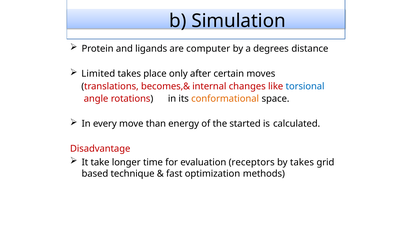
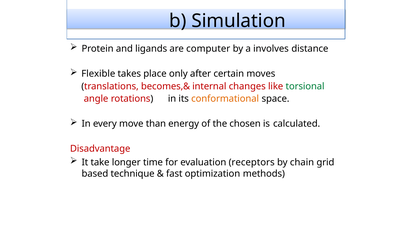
degrees: degrees -> involves
Limited: Limited -> Flexible
torsional colour: blue -> green
started: started -> chosen
by takes: takes -> chain
